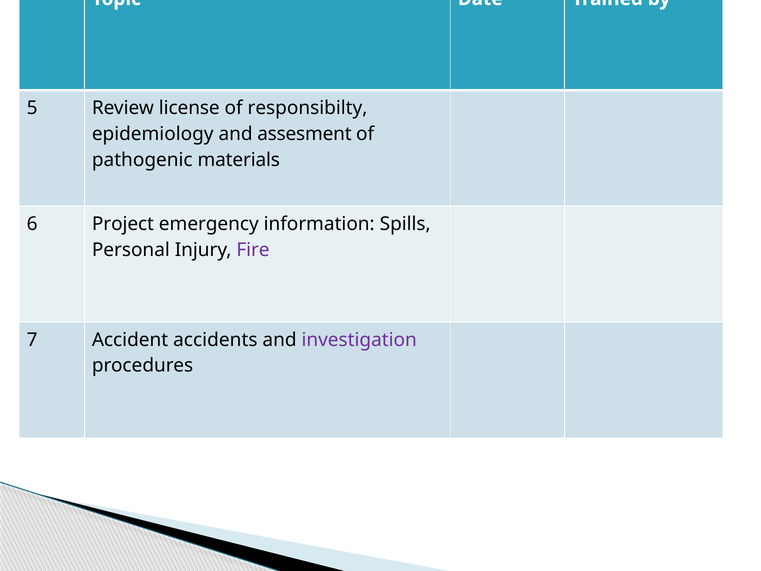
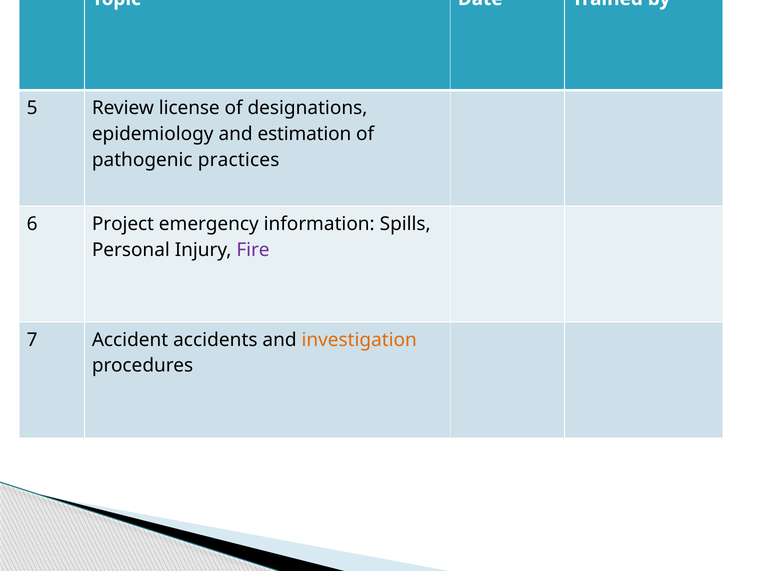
responsibilty: responsibilty -> designations
assesment: assesment -> estimation
materials: materials -> practices
investigation colour: purple -> orange
